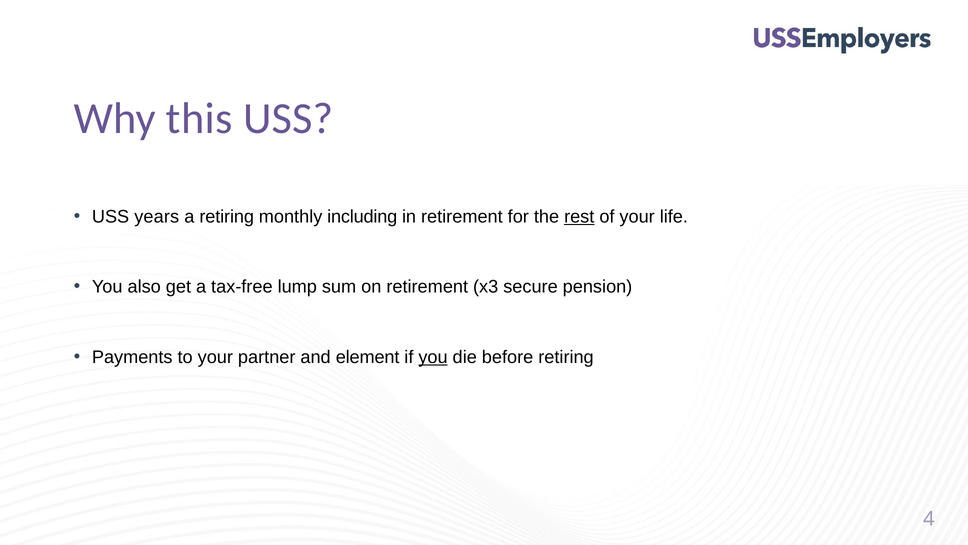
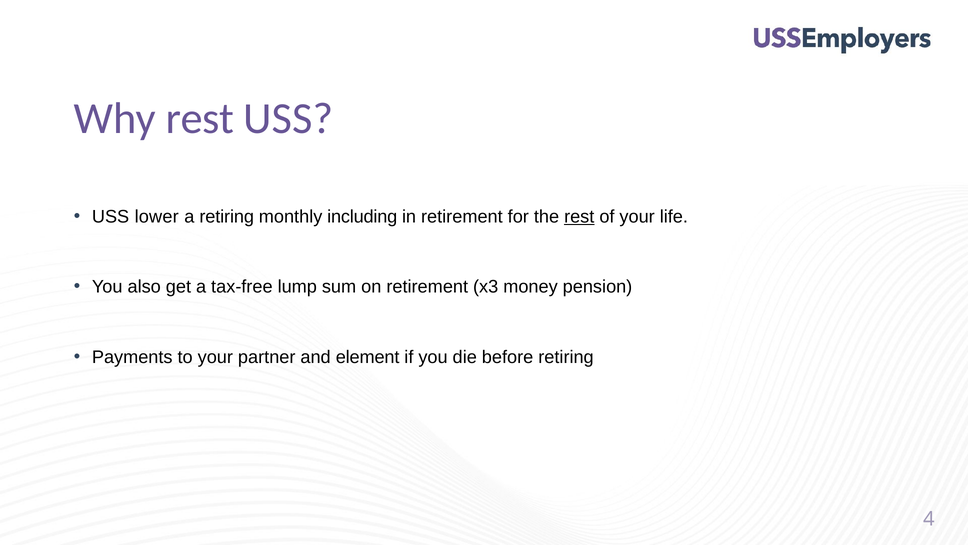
Why this: this -> rest
years: years -> lower
secure: secure -> money
you at (433, 357) underline: present -> none
